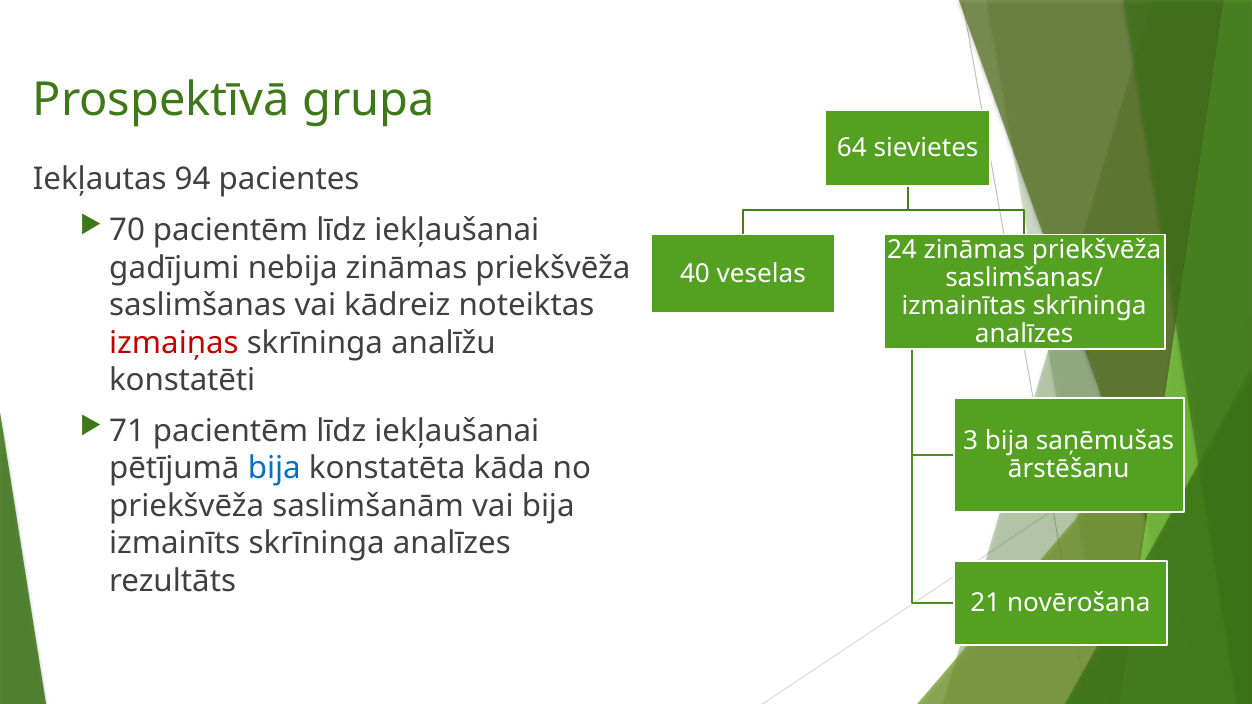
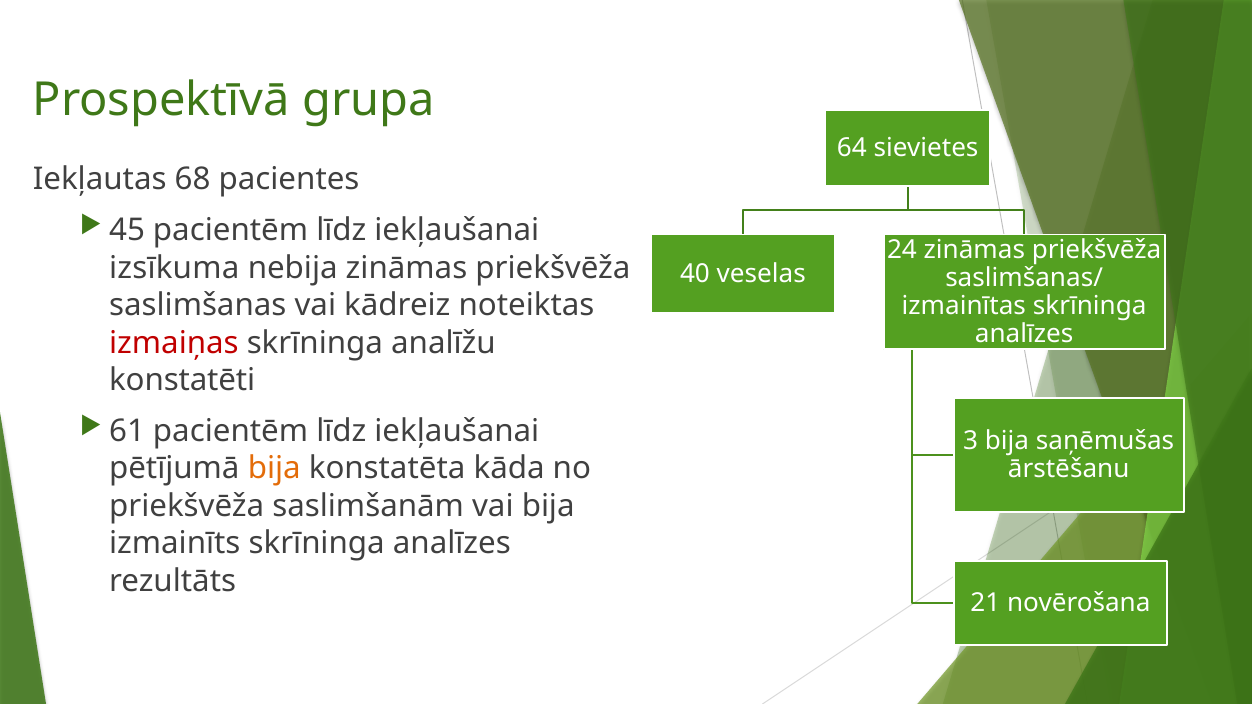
94: 94 -> 68
70: 70 -> 45
gadījumi: gadījumi -> izsīkuma
71: 71 -> 61
bija at (274, 469) colour: blue -> orange
